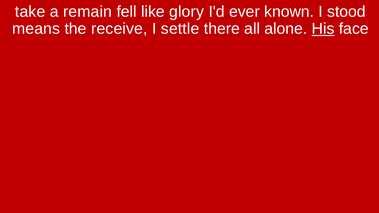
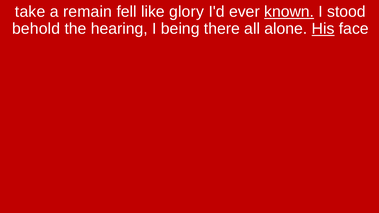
known underline: none -> present
means: means -> behold
receive: receive -> hearing
settle: settle -> being
